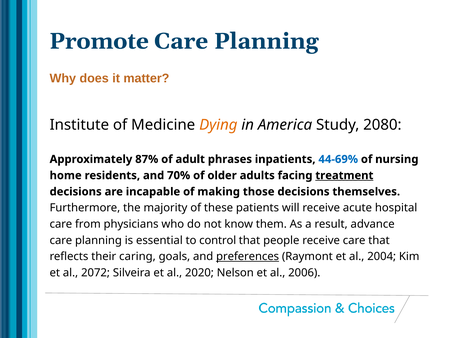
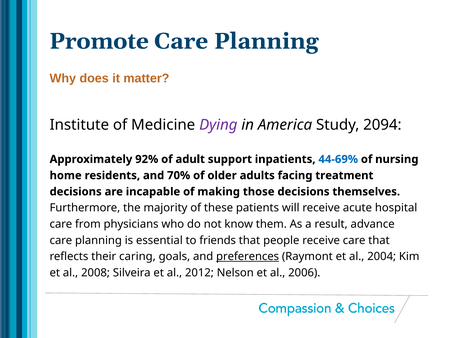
Dying colour: orange -> purple
2080: 2080 -> 2094
87%: 87% -> 92%
phrases: phrases -> support
treatment underline: present -> none
control: control -> friends
2072: 2072 -> 2008
2020: 2020 -> 2012
